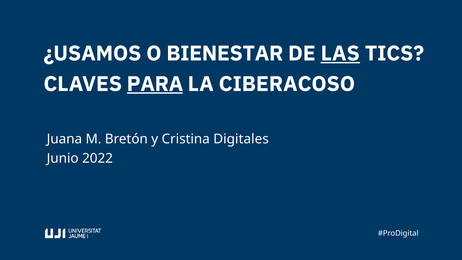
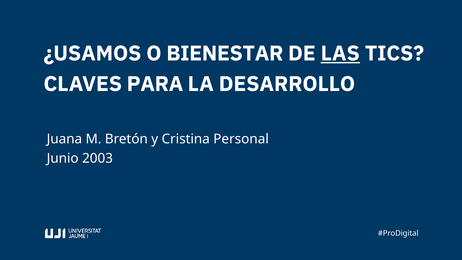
PARA underline: present -> none
CIBERACOSO: CIBERACOSO -> DESARROLLO
Digitales: Digitales -> Personal
2022: 2022 -> 2003
